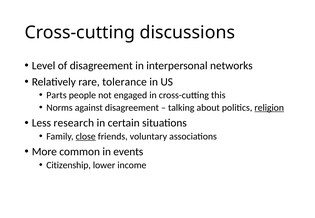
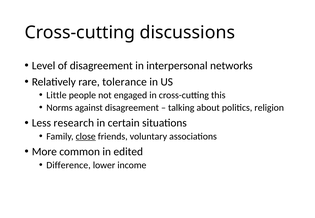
Parts: Parts -> Little
religion underline: present -> none
events: events -> edited
Citizenship: Citizenship -> Difference
